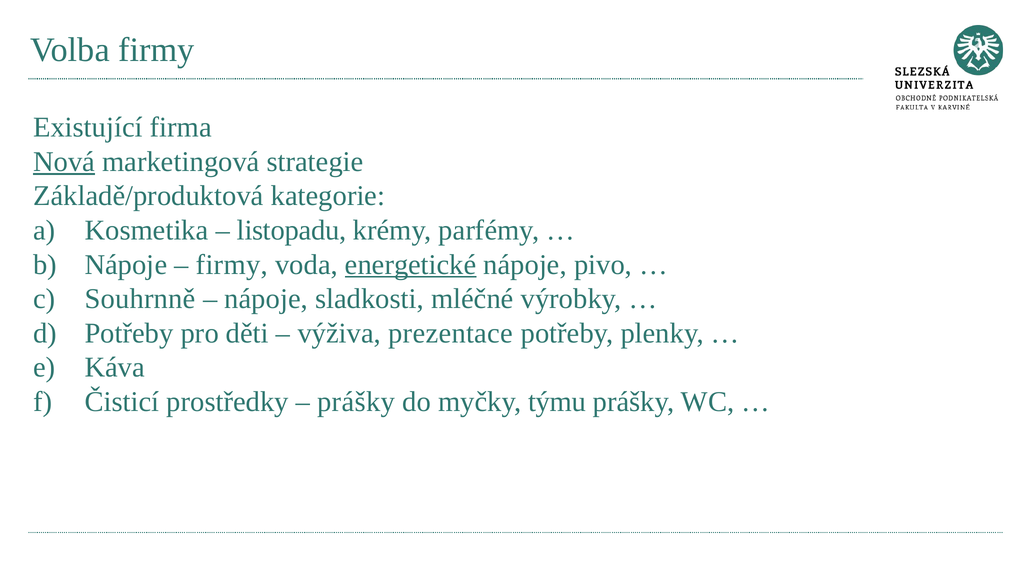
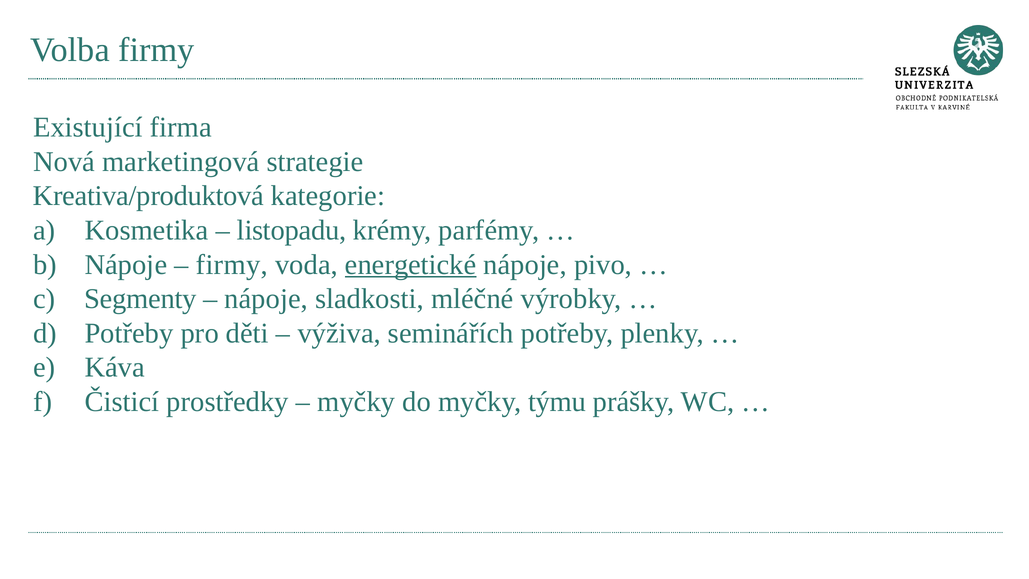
Nová underline: present -> none
Základě/produktová: Základě/produktová -> Kreativa/produktová
Souhrnně: Souhrnně -> Segmenty
prezentace: prezentace -> seminářích
prášky at (356, 402): prášky -> myčky
